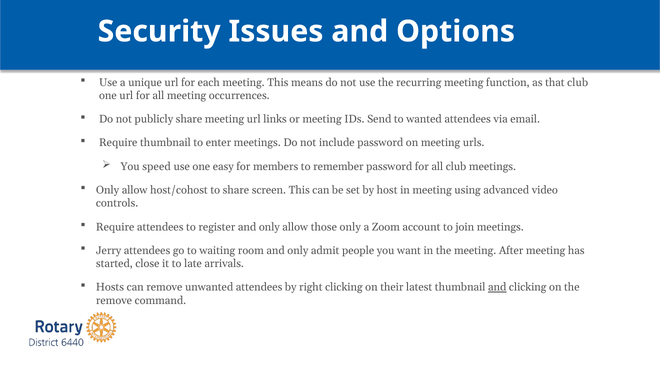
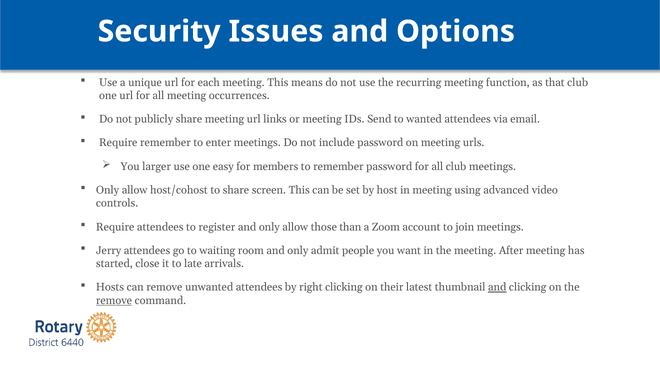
Require thumbnail: thumbnail -> remember
speed: speed -> larger
those only: only -> than
remove at (114, 301) underline: none -> present
